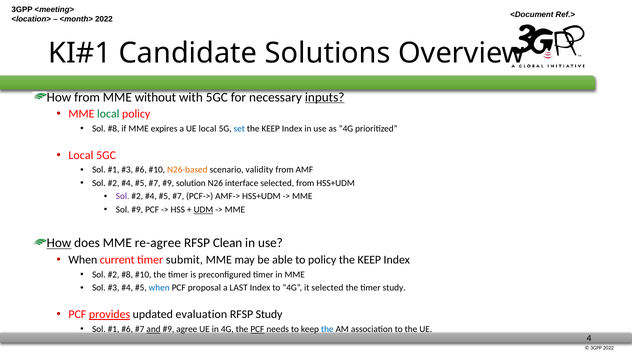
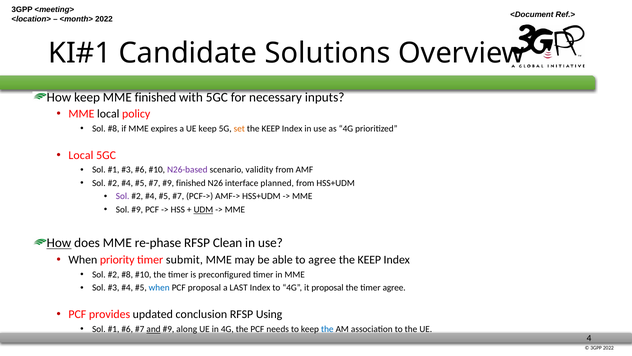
How from: from -> keep
MME without: without -> finished
inputs underline: present -> none
local at (108, 114) colour: green -> black
UE local: local -> keep
set colour: blue -> orange
N26-based colour: orange -> purple
solution at (191, 183): solution -> finished
interface selected: selected -> planned
re-agree: re-agree -> re-phase
current: current -> priority
to policy: policy -> agree
it selected: selected -> proposal
timer study: study -> agree
provides underline: present -> none
evaluation: evaluation -> conclusion
RFSP Study: Study -> Using
agree: agree -> along
PCF at (257, 329) underline: present -> none
